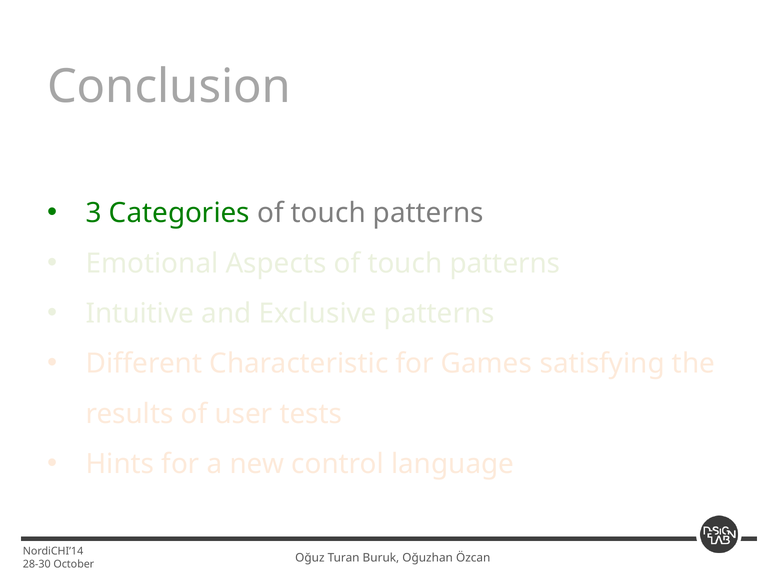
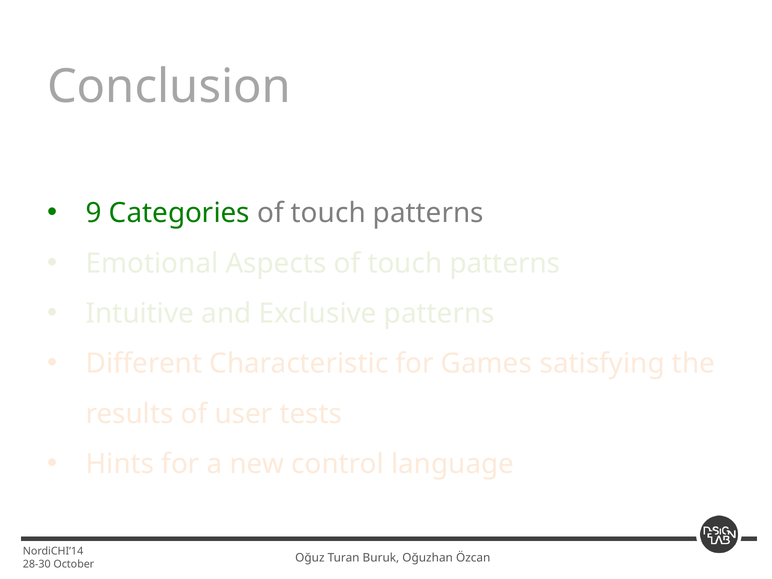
3: 3 -> 9
